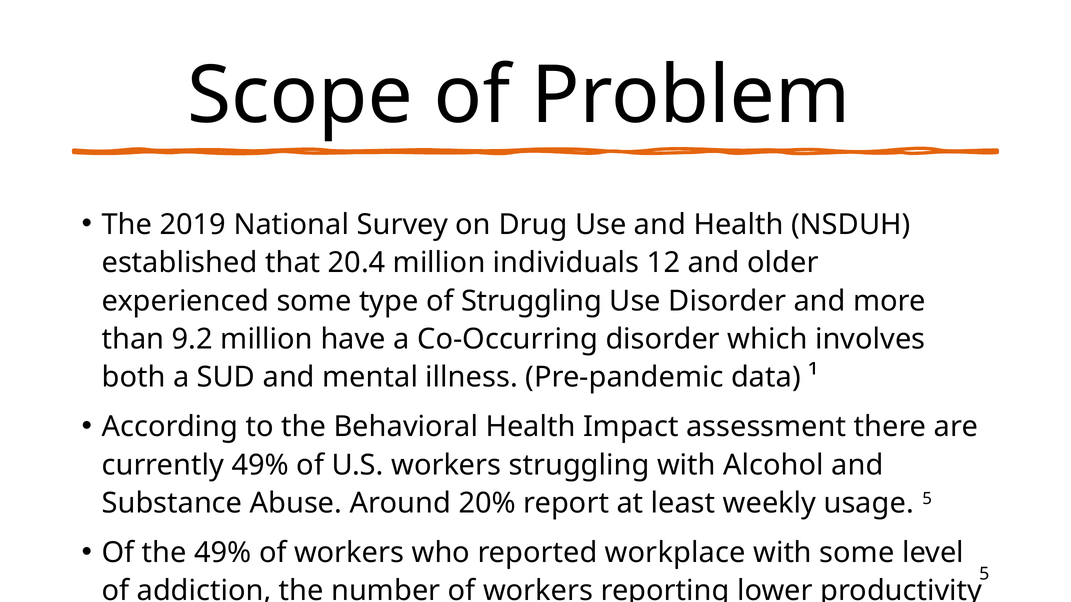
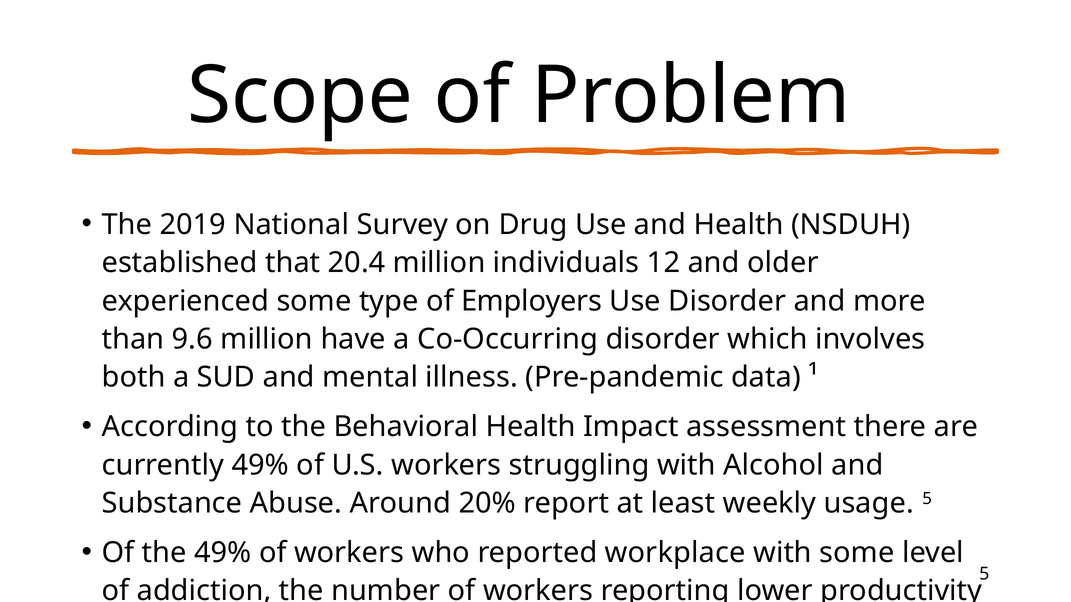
of Struggling: Struggling -> Employers
9.2: 9.2 -> 9.6
